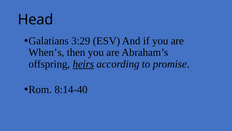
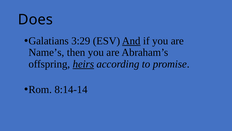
Head: Head -> Does
And underline: none -> present
When’s: When’s -> Name’s
8:14-40: 8:14-40 -> 8:14-14
